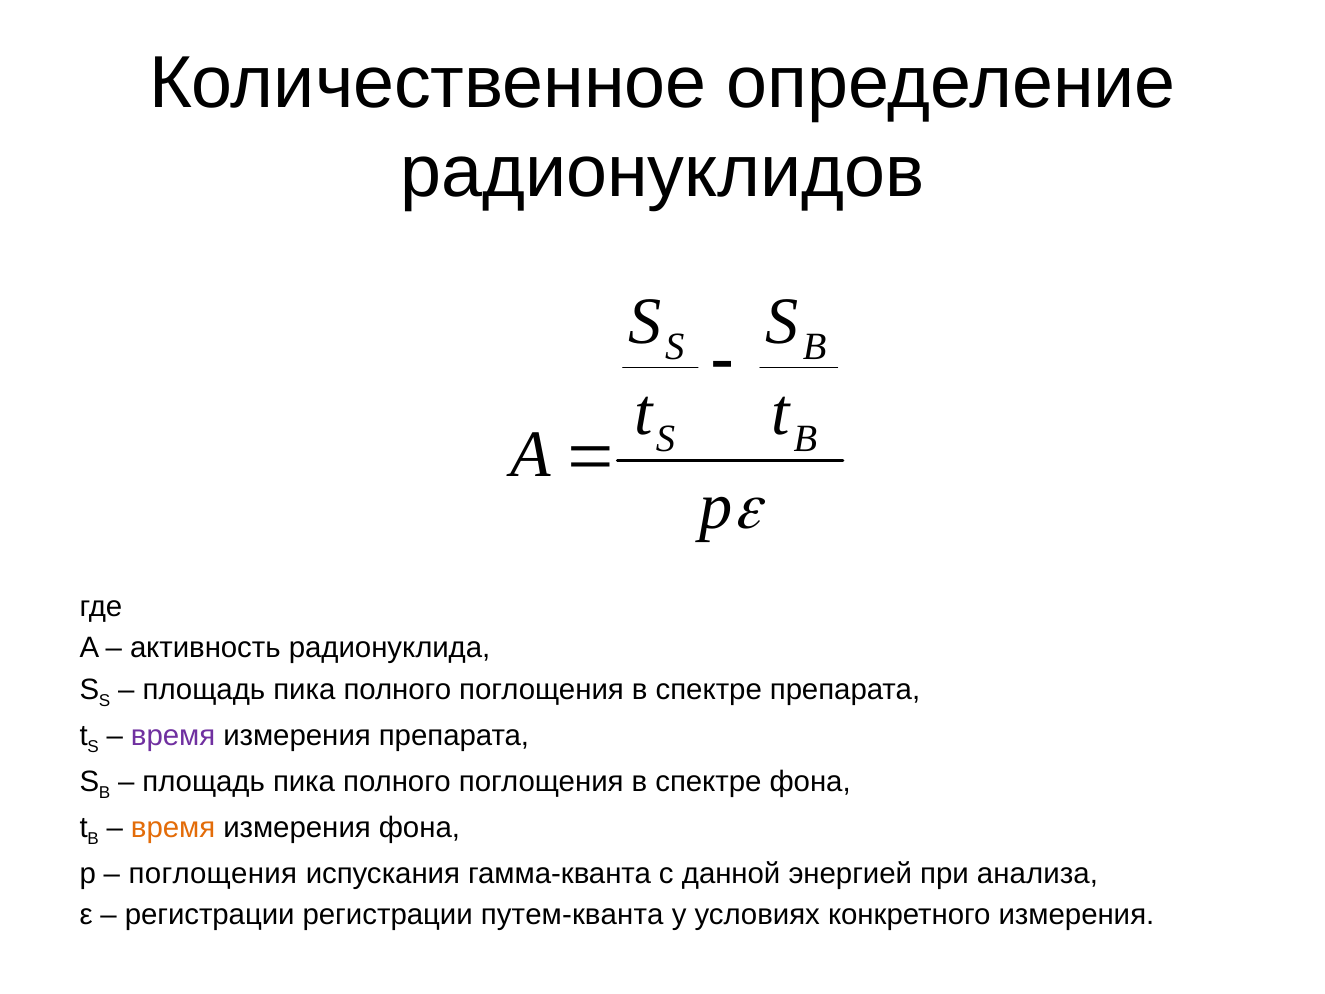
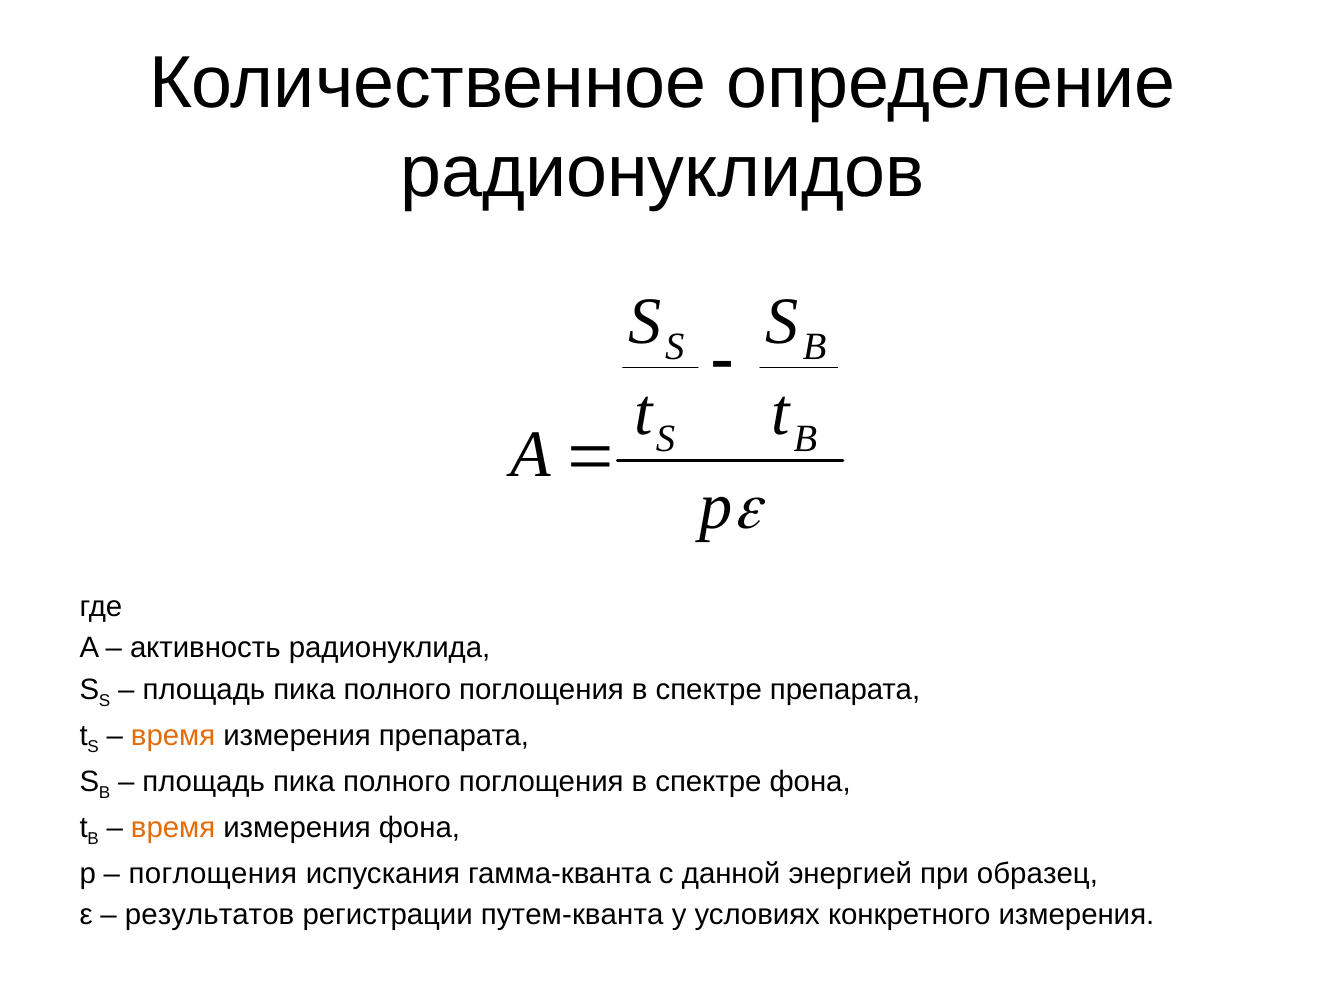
время at (173, 735) colour: purple -> orange
анализа: анализа -> образец
регистрации at (210, 915): регистрации -> результатов
